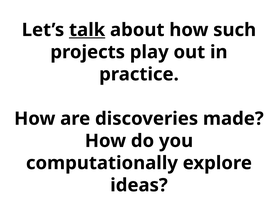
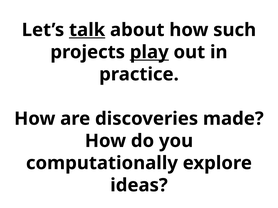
play underline: none -> present
